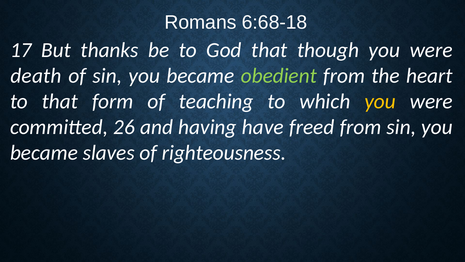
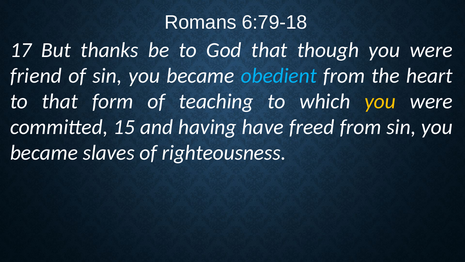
6:68-18: 6:68-18 -> 6:79-18
death: death -> friend
obedient colour: light green -> light blue
26: 26 -> 15
